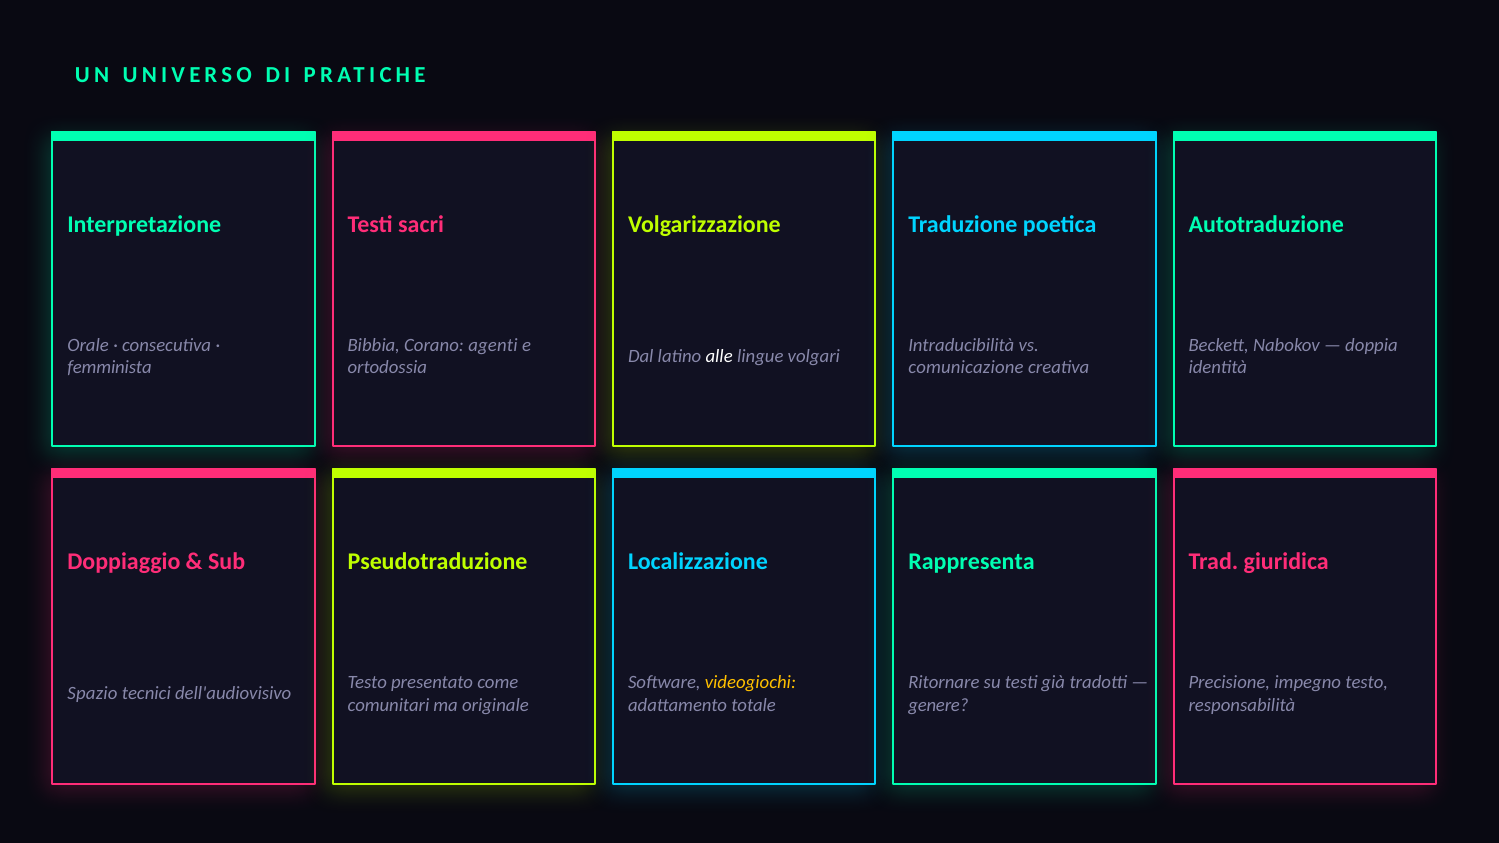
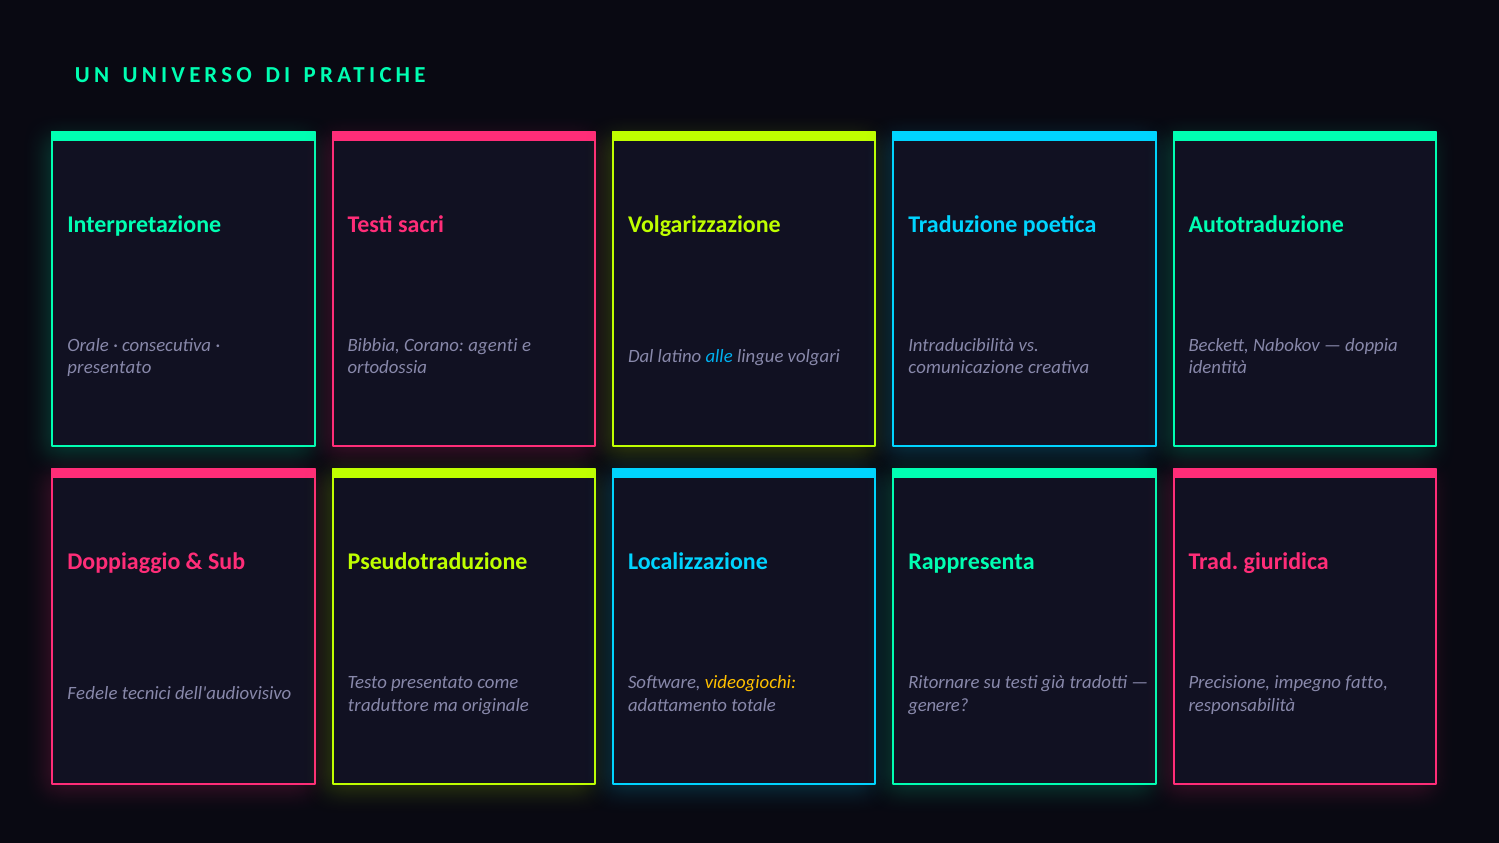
alle colour: white -> light blue
femminista at (110, 368): femminista -> presentato
impegno testo: testo -> fatto
Spazio: Spazio -> Fedele
comunitari: comunitari -> traduttore
